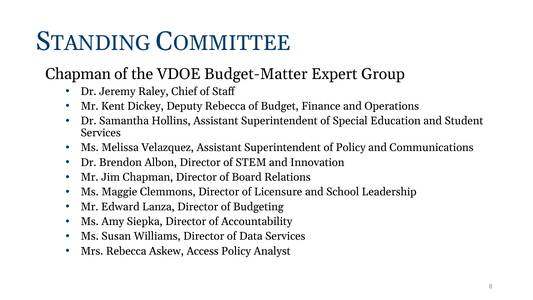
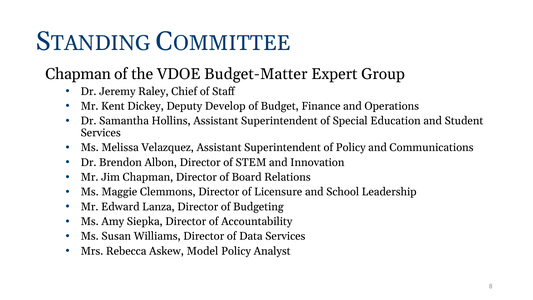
Deputy Rebecca: Rebecca -> Develop
Access: Access -> Model
